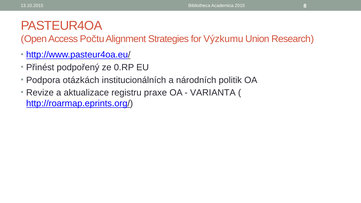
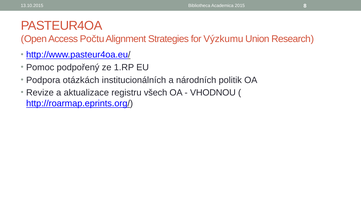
Přinést: Přinést -> Pomoc
0.RP: 0.RP -> 1.RP
praxe: praxe -> všech
VARIANTA: VARIANTA -> VHODNOU
